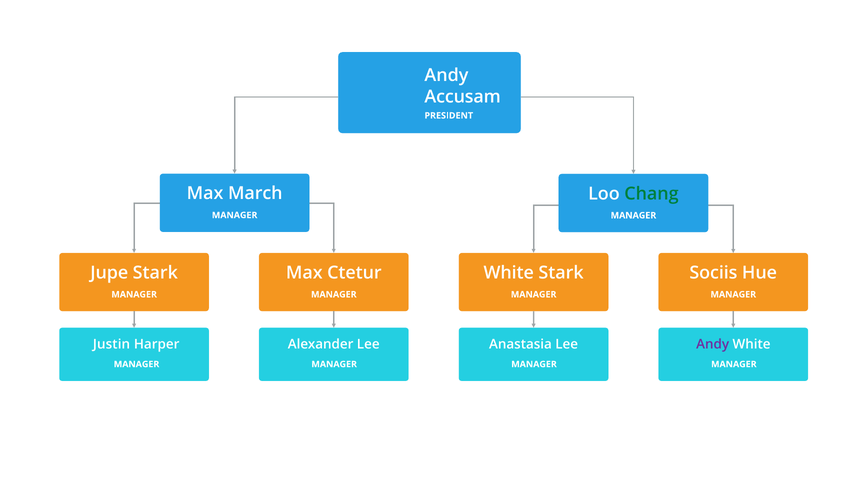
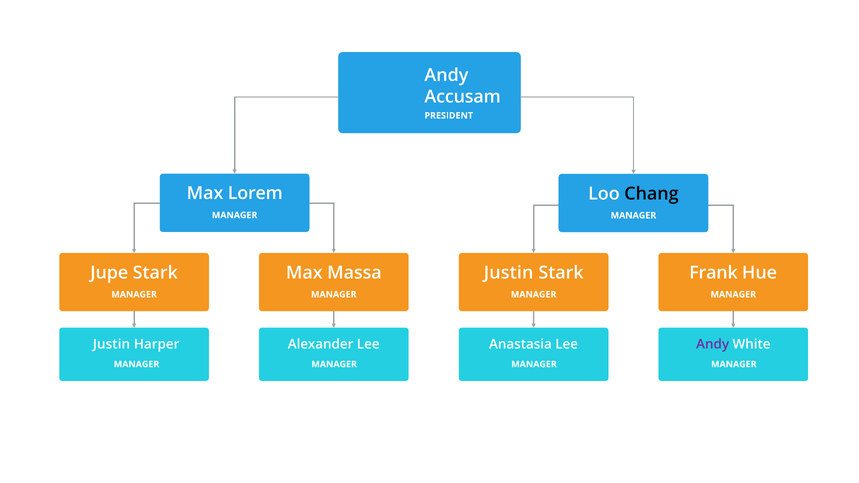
March: March -> Lorem
Chang colour: green -> black
Ctetur: Ctetur -> Massa
White at (509, 273): White -> Justin
Sociis: Sociis -> Frank
